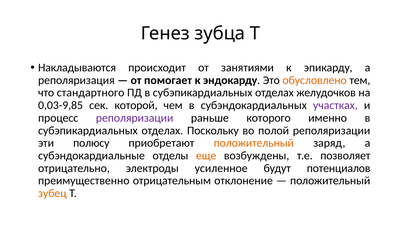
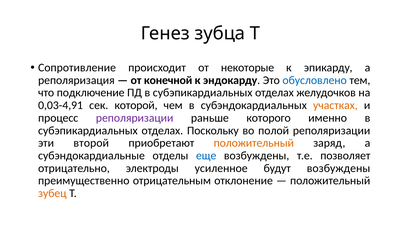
Накладываются: Накладываются -> Сопротивление
занятиями: занятиями -> некоторые
помогает: помогает -> конечной
обусловлено colour: orange -> blue
стандартного: стандартного -> подключение
0,03-9,85: 0,03-9,85 -> 0,03-4,91
участках colour: purple -> orange
полюсу: полюсу -> второй
еще colour: orange -> blue
будут потенциалов: потенциалов -> возбуждены
